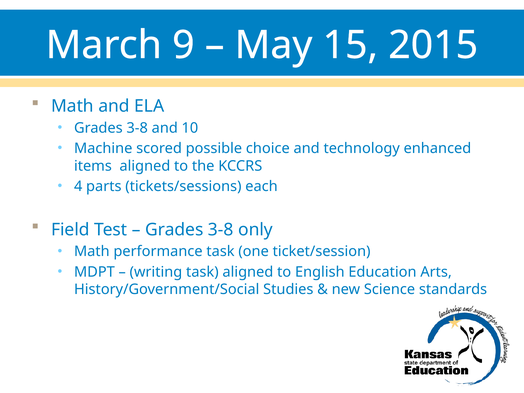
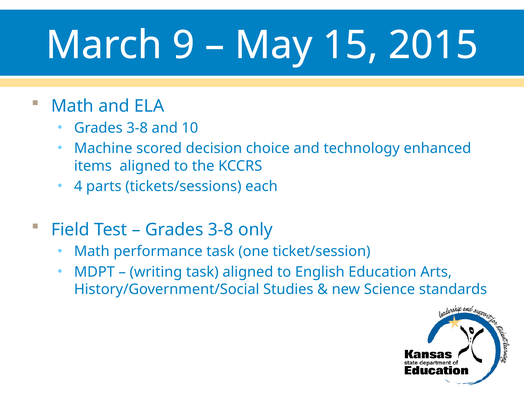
possible: possible -> decision
